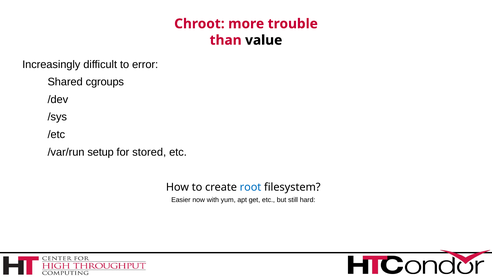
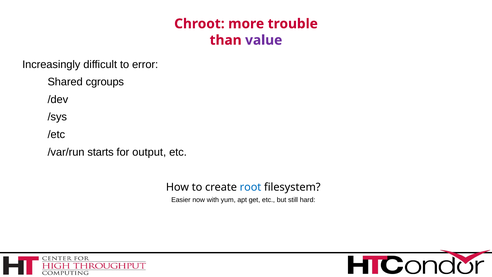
value colour: black -> purple
setup: setup -> starts
stored: stored -> output
